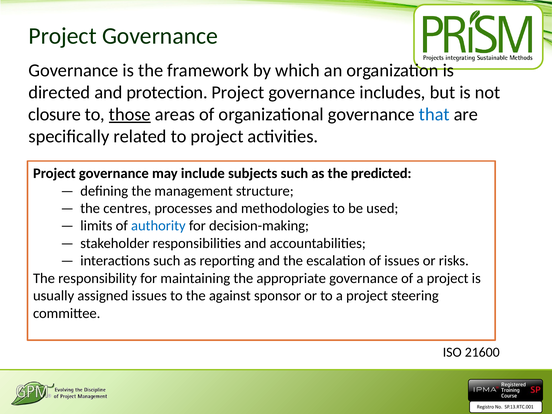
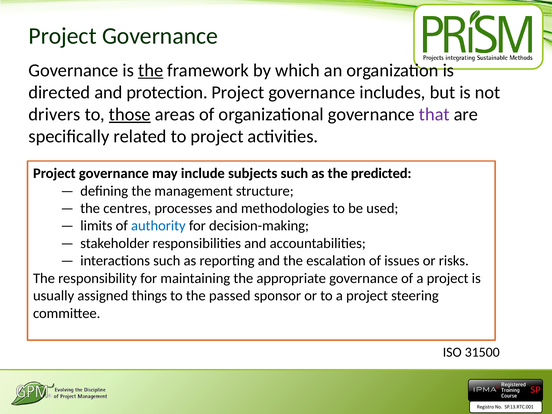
the at (151, 70) underline: none -> present
closure: closure -> drivers
that colour: blue -> purple
assigned issues: issues -> things
against: against -> passed
21600: 21600 -> 31500
